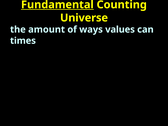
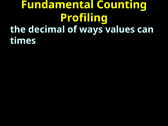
Fundamental underline: present -> none
Universe: Universe -> Profiling
amount: amount -> decimal
